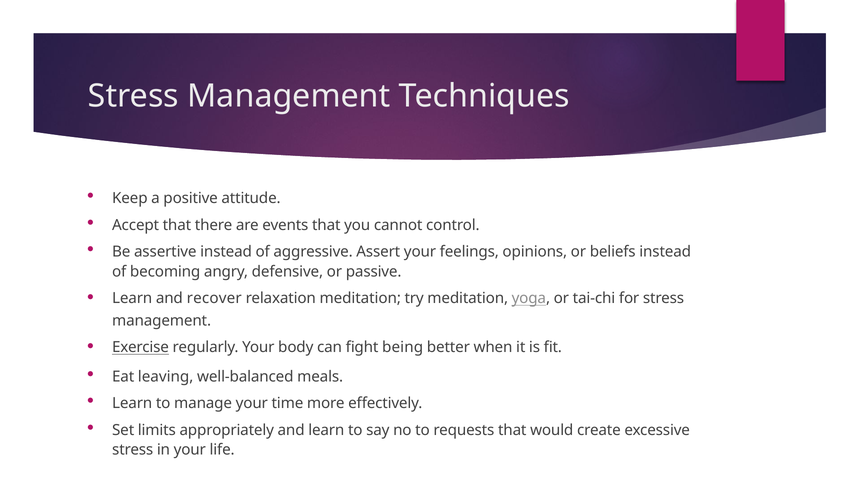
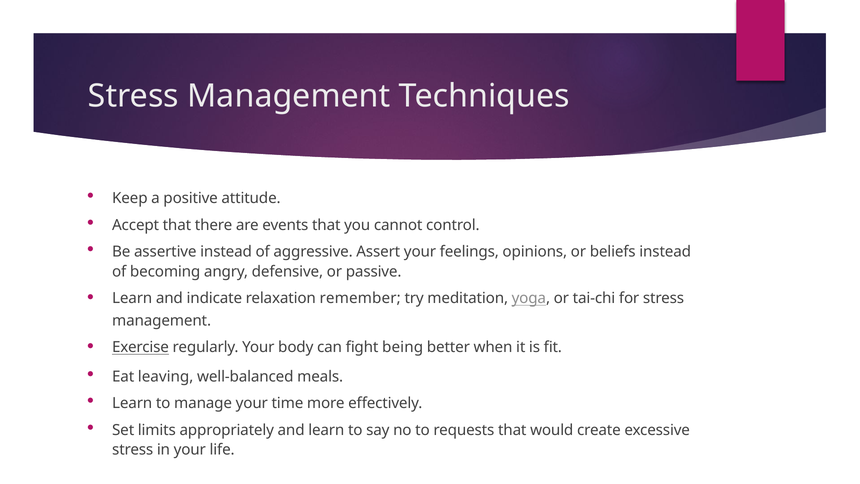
recover: recover -> indicate
relaxation meditation: meditation -> remember
